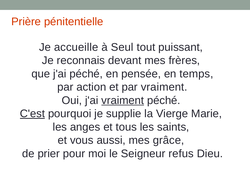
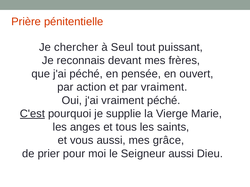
accueille: accueille -> chercher
temps: temps -> ouvert
vraiment at (123, 101) underline: present -> none
Seigneur refus: refus -> aussi
